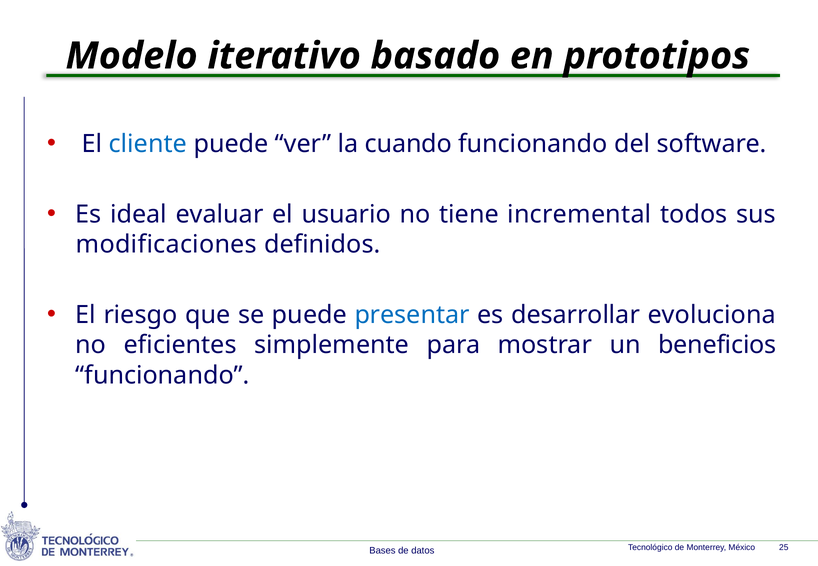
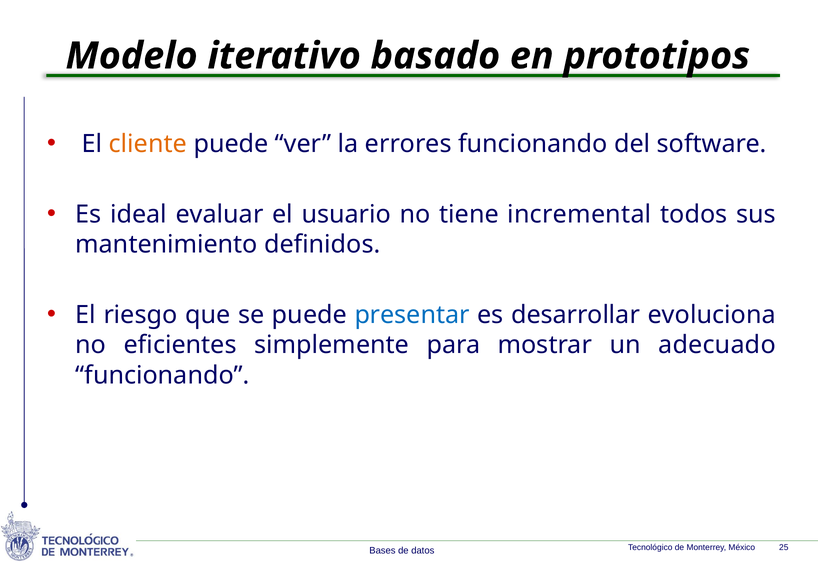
cliente colour: blue -> orange
cuando: cuando -> errores
modificaciones: modificaciones -> mantenimiento
beneficios: beneficios -> adecuado
